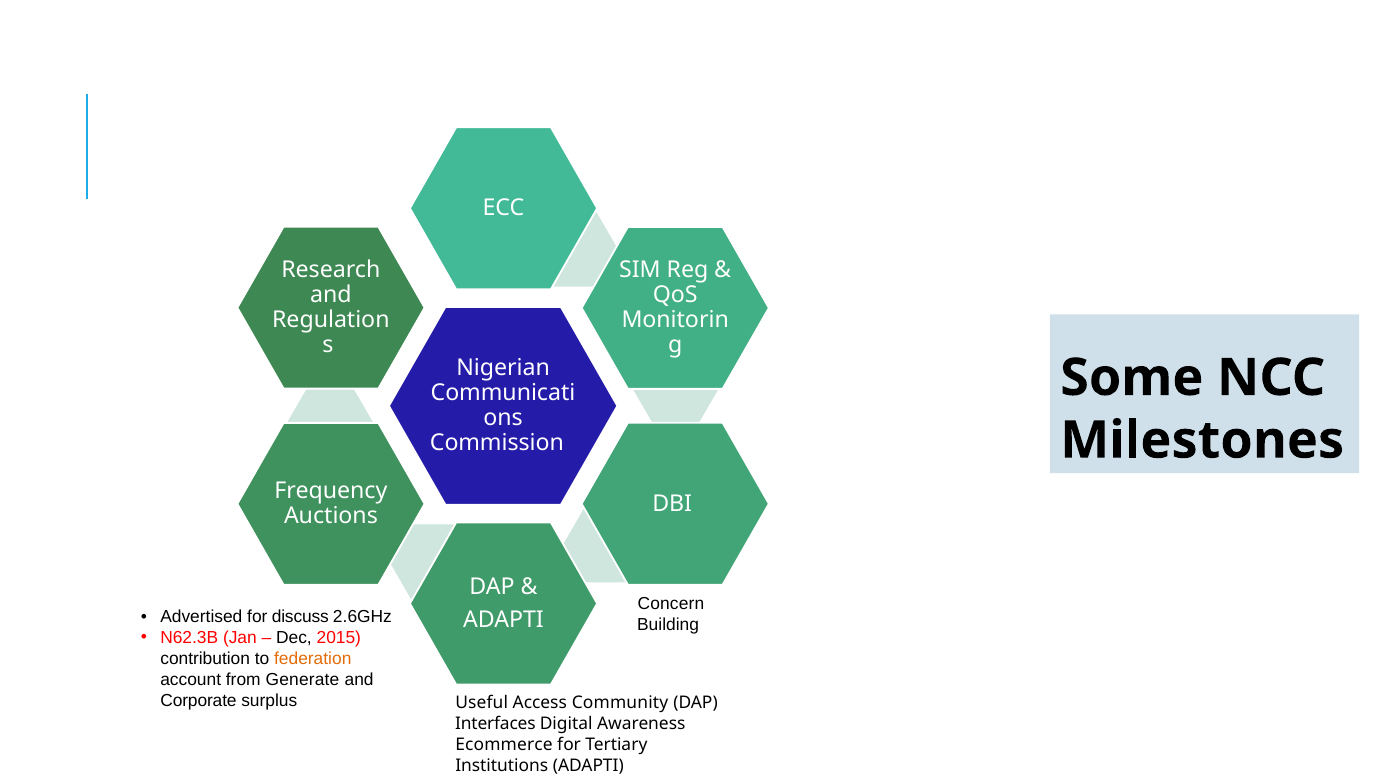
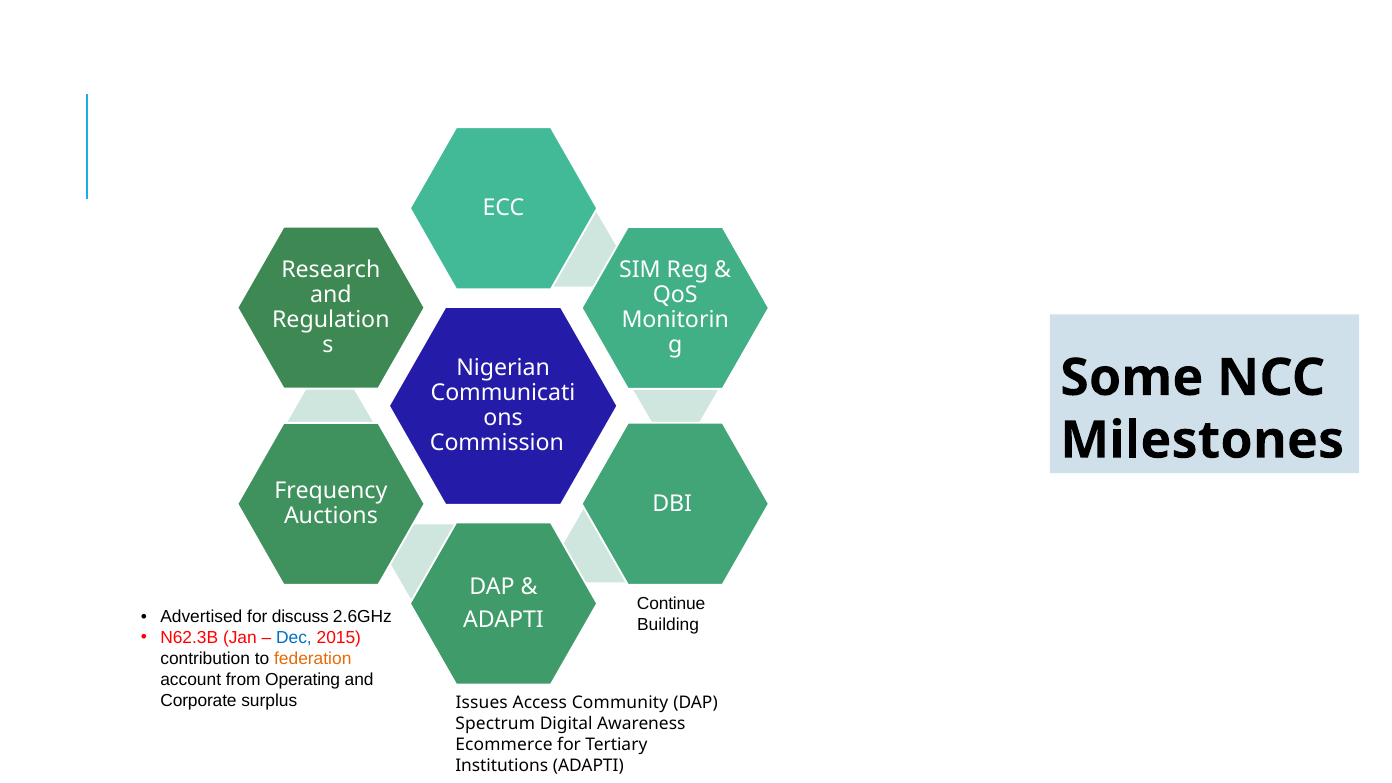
Concern: Concern -> Continue
Dec colour: black -> blue
Generate: Generate -> Operating
Useful: Useful -> Issues
Interfaces: Interfaces -> Spectrum
